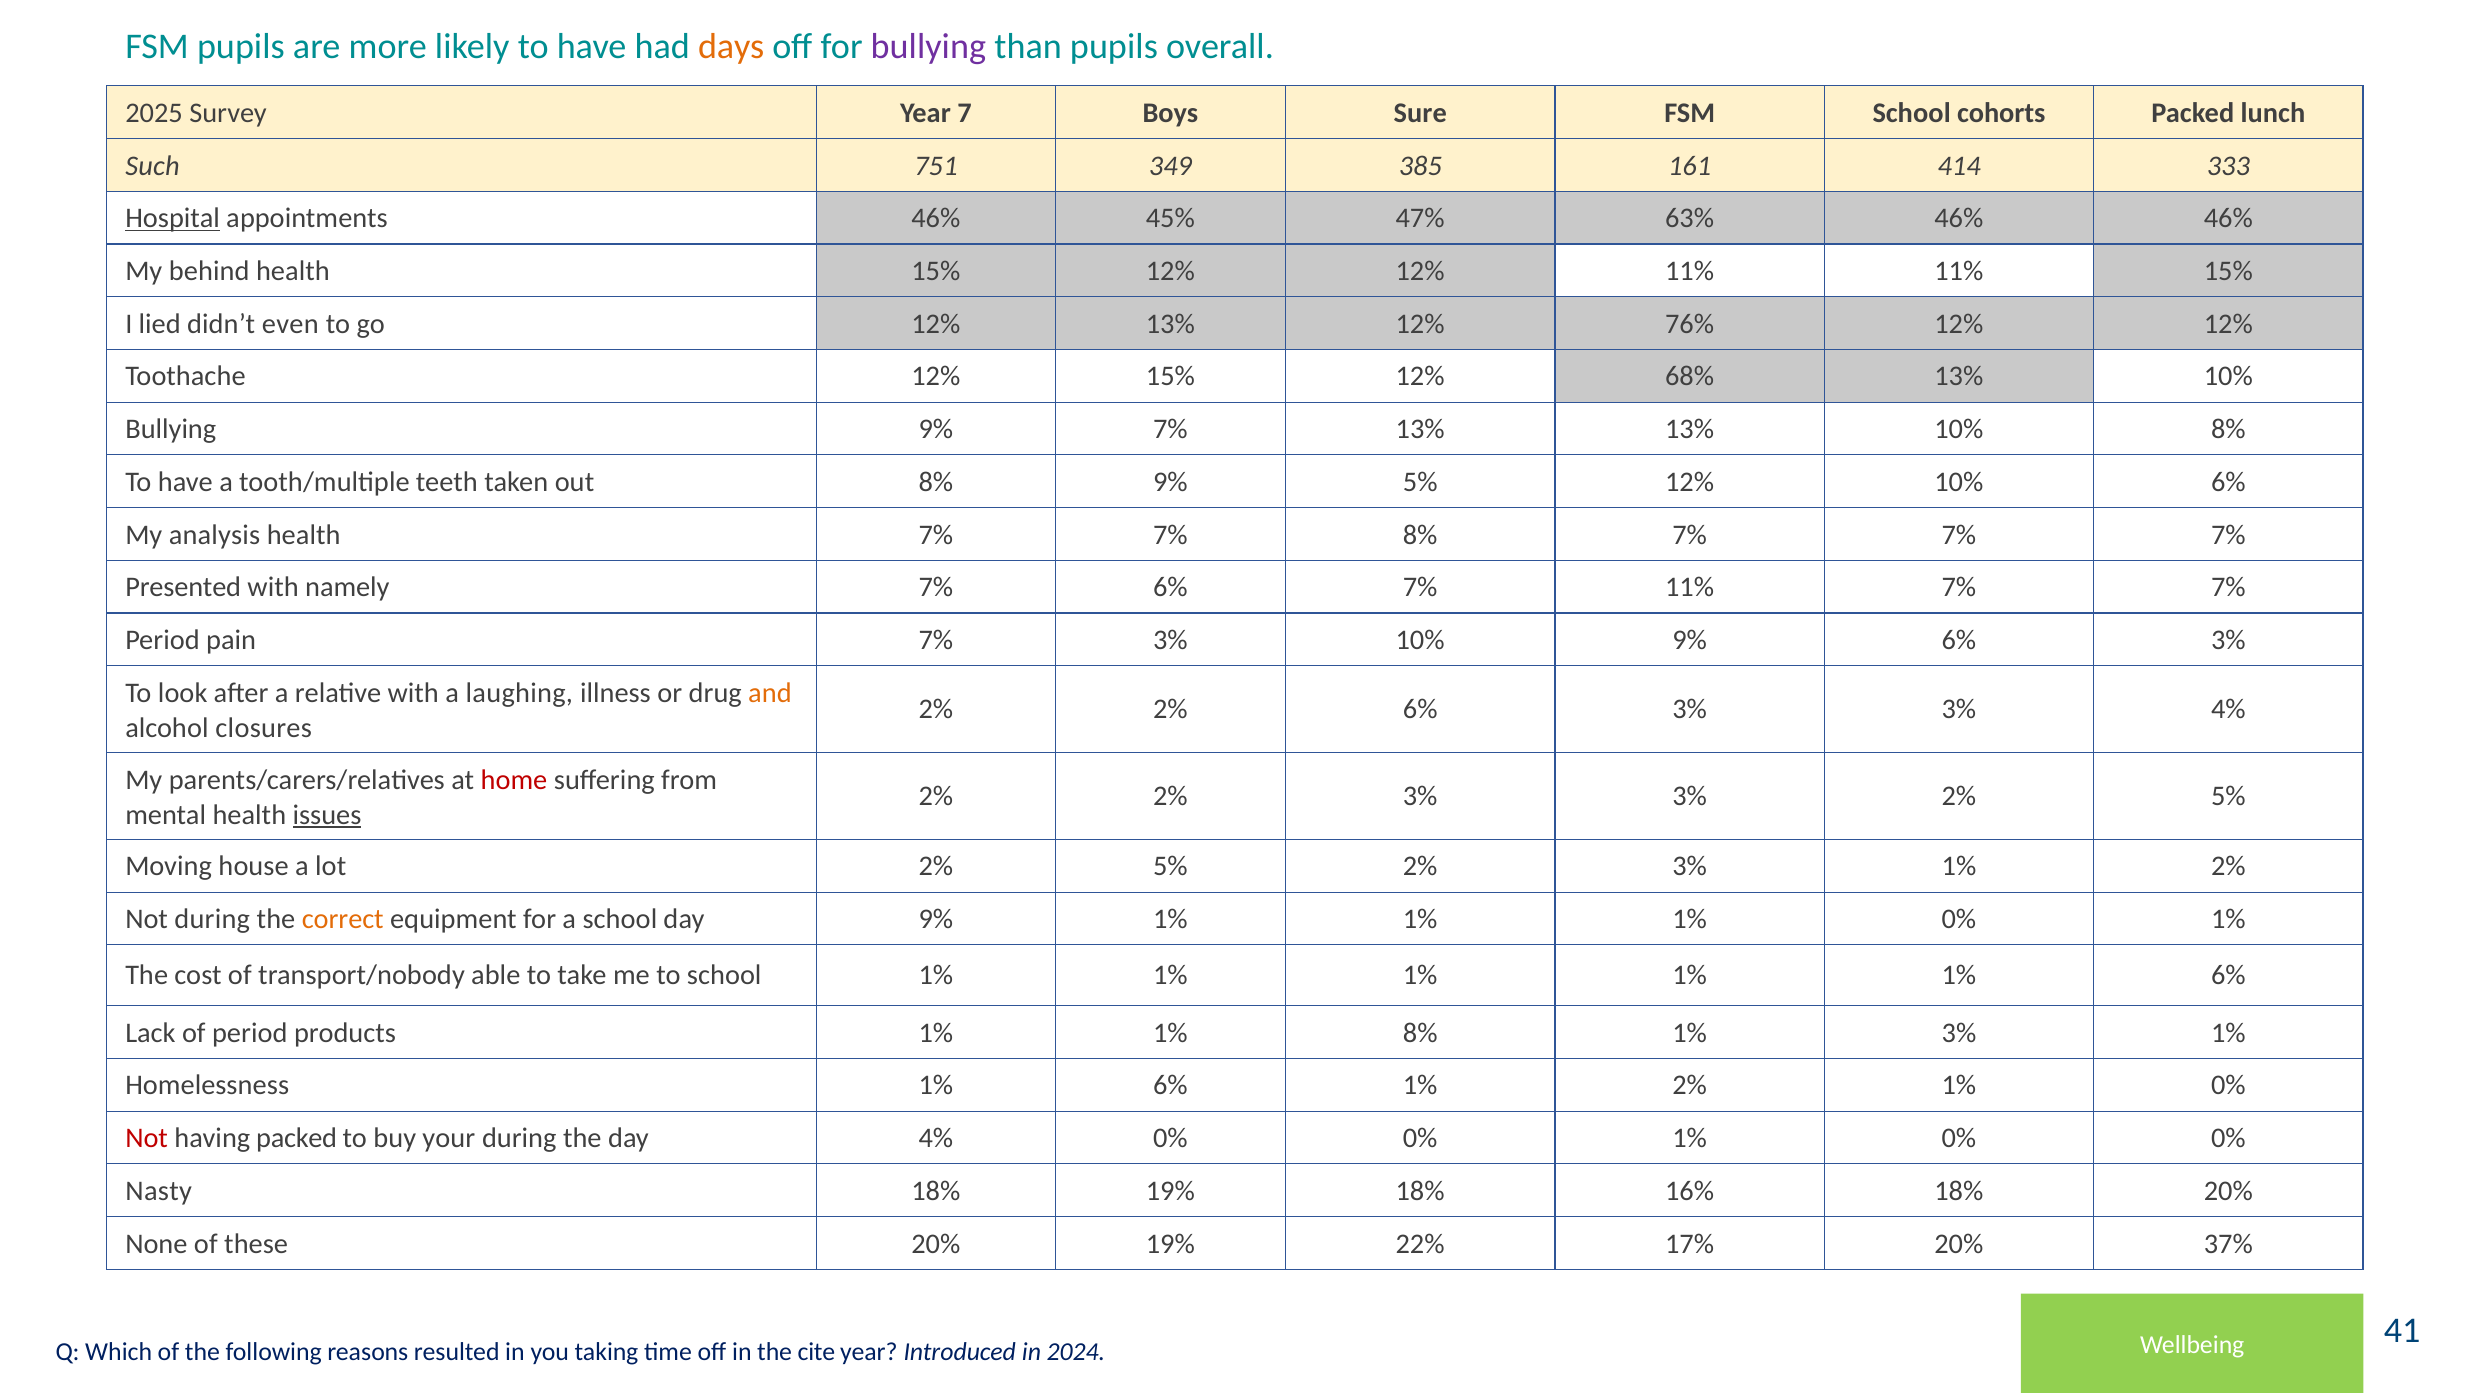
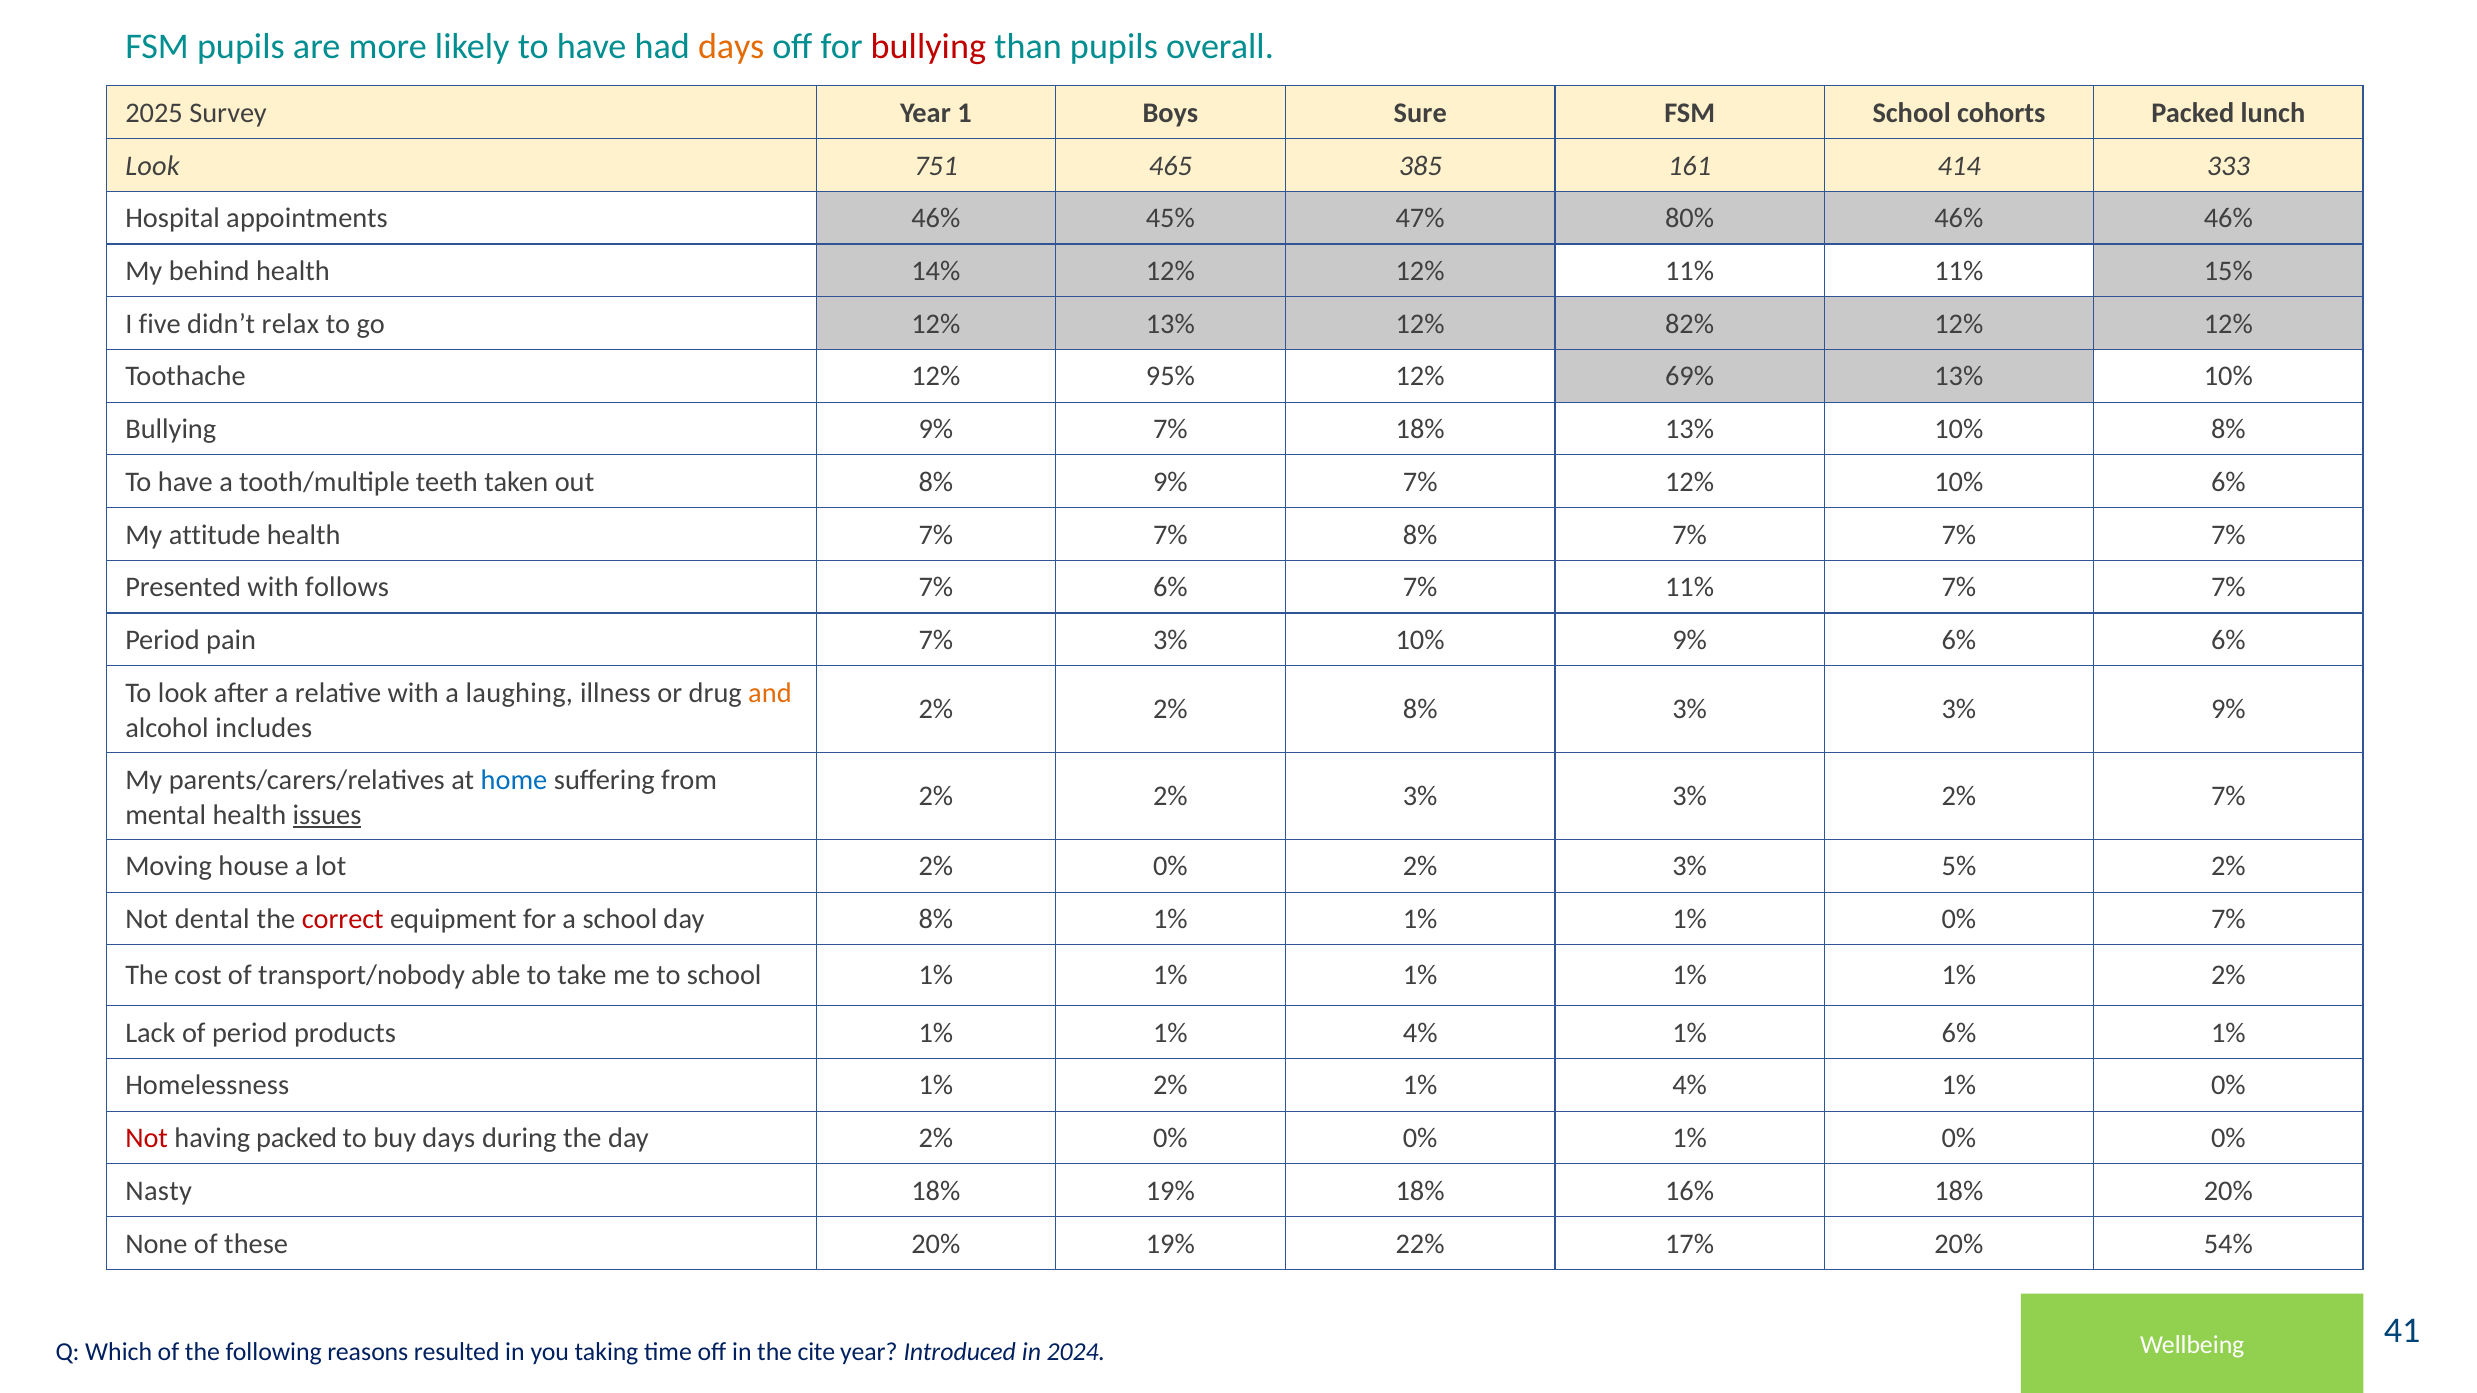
bullying at (928, 47) colour: purple -> red
7: 7 -> 1
Such at (153, 166): Such -> Look
349: 349 -> 465
Hospital underline: present -> none
63%: 63% -> 80%
health 15%: 15% -> 14%
lied: lied -> five
even: even -> relax
76%: 76% -> 82%
12% 15%: 15% -> 95%
68%: 68% -> 69%
7% 13%: 13% -> 18%
8% 9% 5%: 5% -> 7%
analysis: analysis -> attitude
namely: namely -> follows
9% 6% 3%: 3% -> 6%
2% 6%: 6% -> 8%
3% 4%: 4% -> 9%
closures: closures -> includes
home colour: red -> blue
3% 2% 5%: 5% -> 7%
lot 2% 5%: 5% -> 0%
2% 3% 1%: 1% -> 5%
Not during: during -> dental
correct colour: orange -> red
day 9%: 9% -> 8%
1% 0% 1%: 1% -> 7%
1% 1% 6%: 6% -> 2%
1% 1% 8%: 8% -> 4%
1% 3%: 3% -> 6%
Homelessness 1% 6%: 6% -> 2%
2% at (1690, 1086): 2% -> 4%
buy your: your -> days
day 4%: 4% -> 2%
37%: 37% -> 54%
